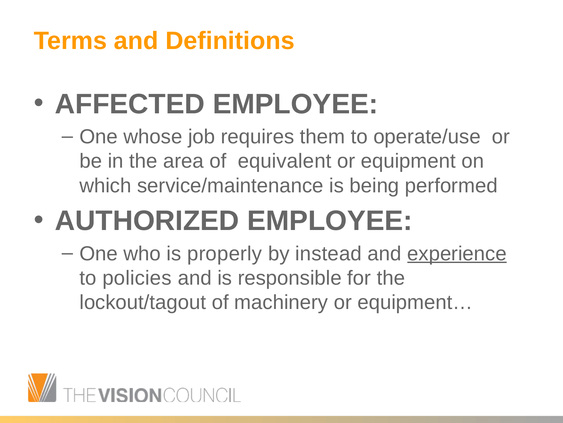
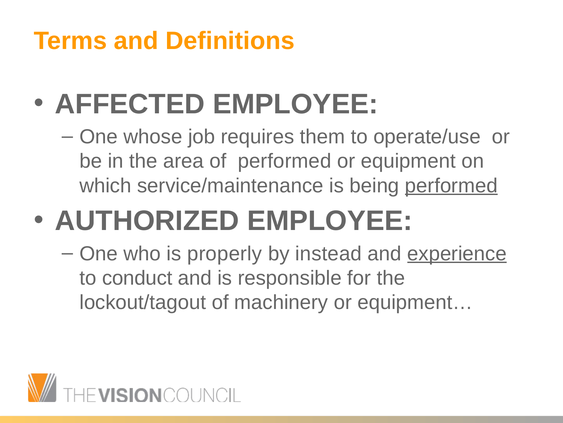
of equivalent: equivalent -> performed
performed at (451, 185) underline: none -> present
policies: policies -> conduct
